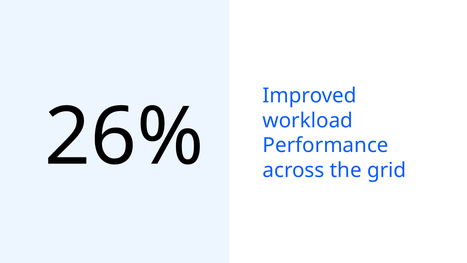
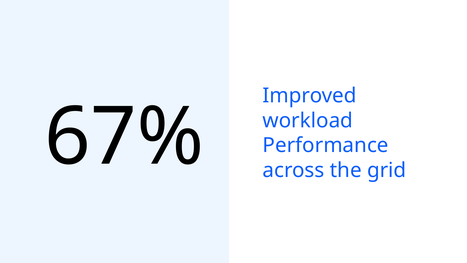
26%: 26% -> 67%
